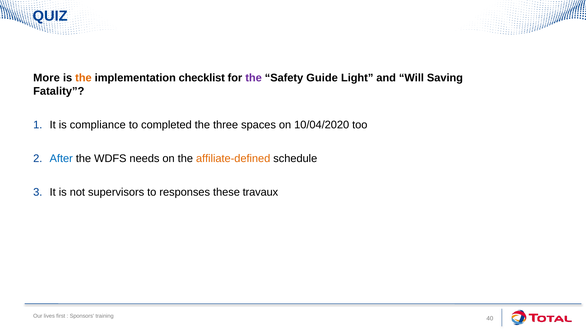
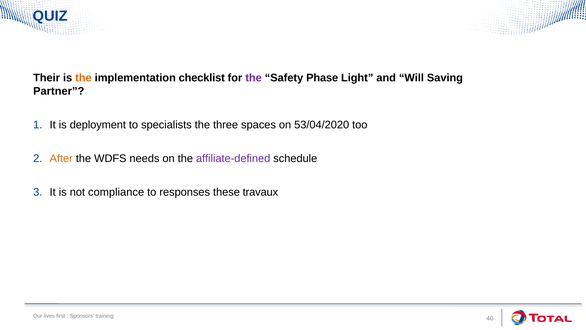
More: More -> Their
Guide: Guide -> Phase
Fatality: Fatality -> Partner
compliance: compliance -> deployment
completed: completed -> specialists
10/04/2020: 10/04/2020 -> 53/04/2020
After colour: blue -> orange
affiliate-defined colour: orange -> purple
supervisors: supervisors -> compliance
